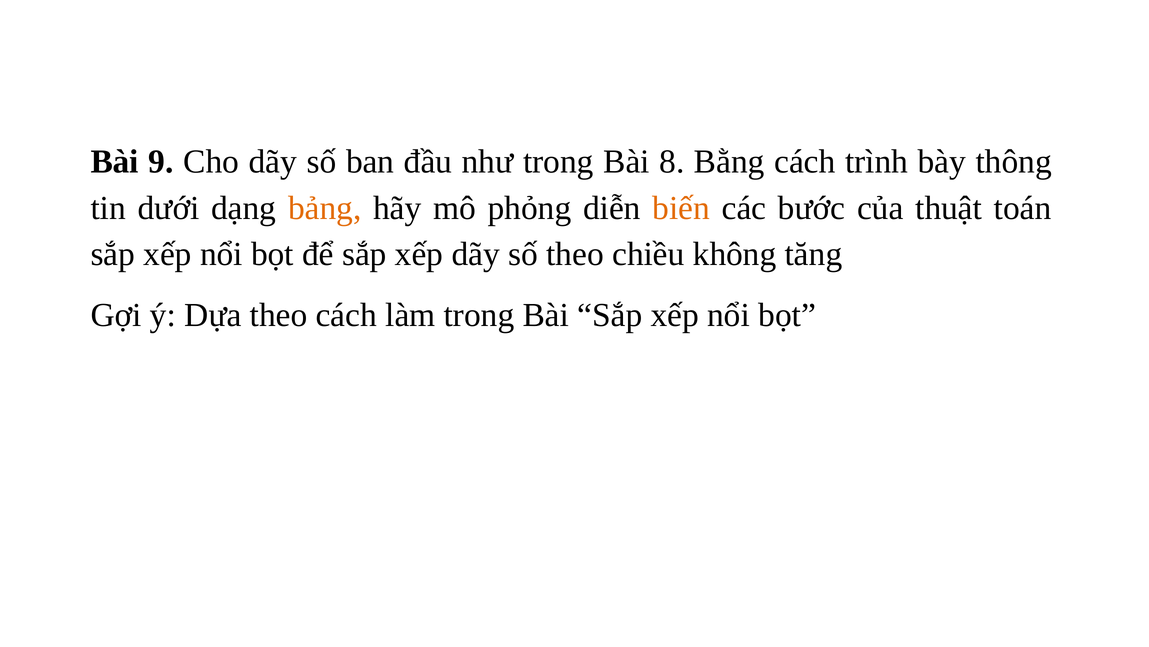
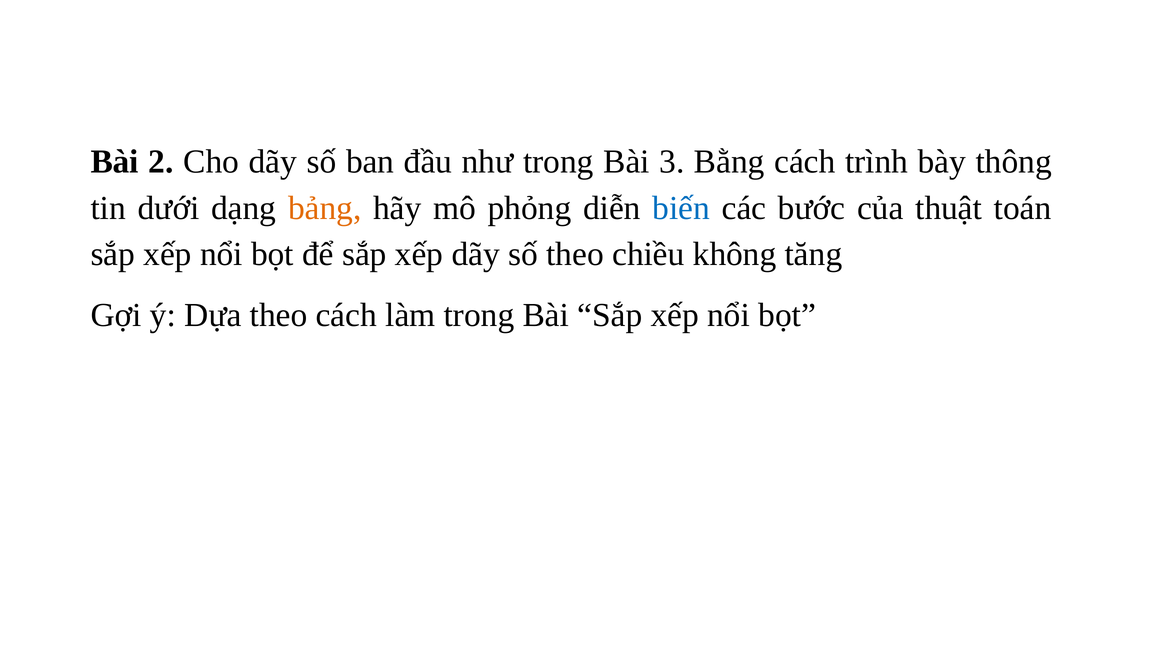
9: 9 -> 2
8: 8 -> 3
biến colour: orange -> blue
